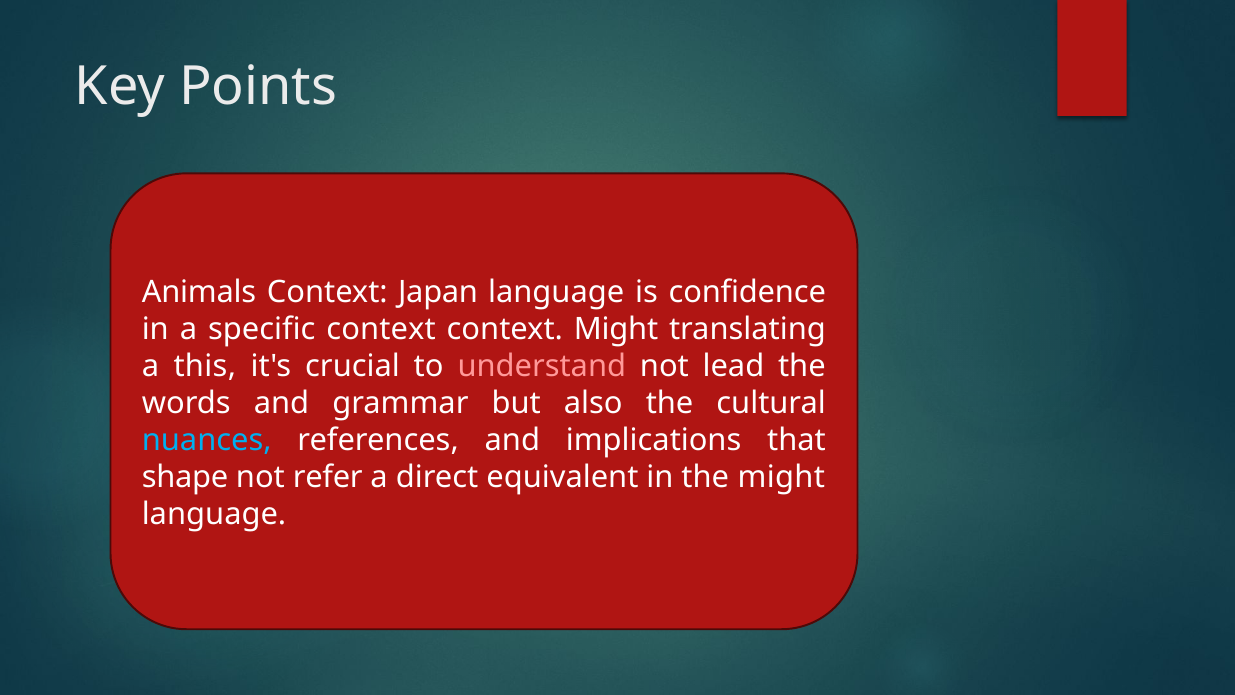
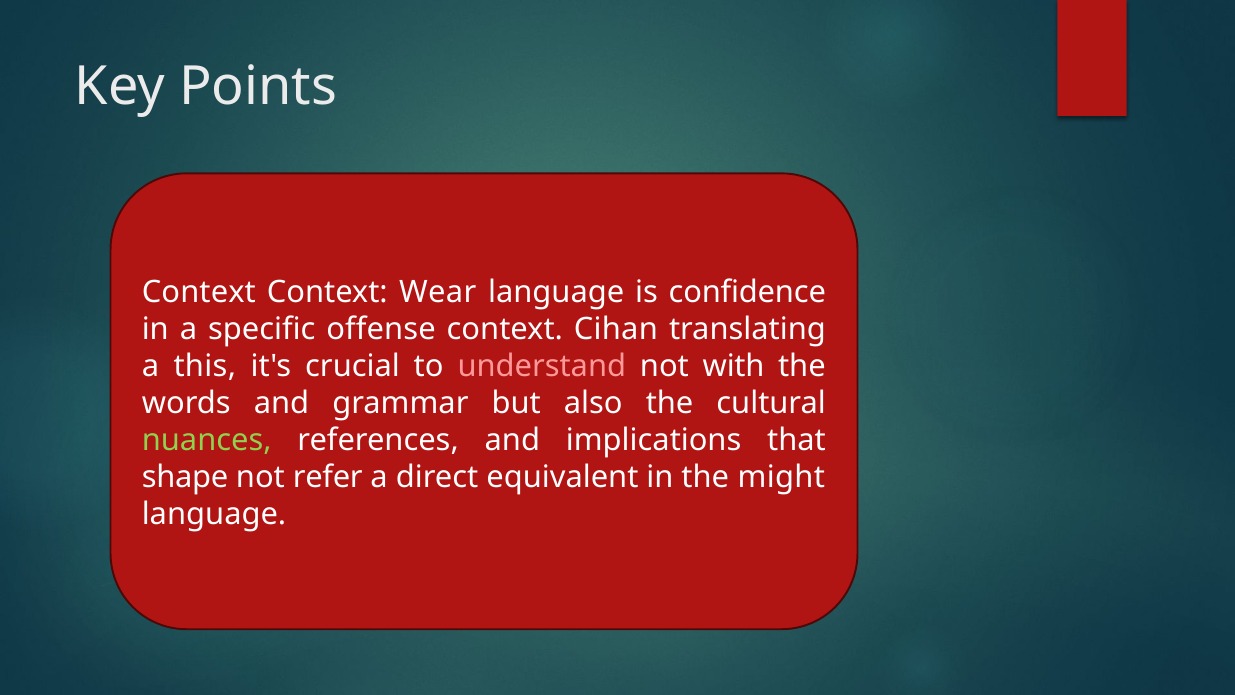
Animals at (199, 292): Animals -> Context
Japan: Japan -> Wear
specific context: context -> offense
context Might: Might -> Cihan
lead: lead -> with
nuances colour: light blue -> light green
